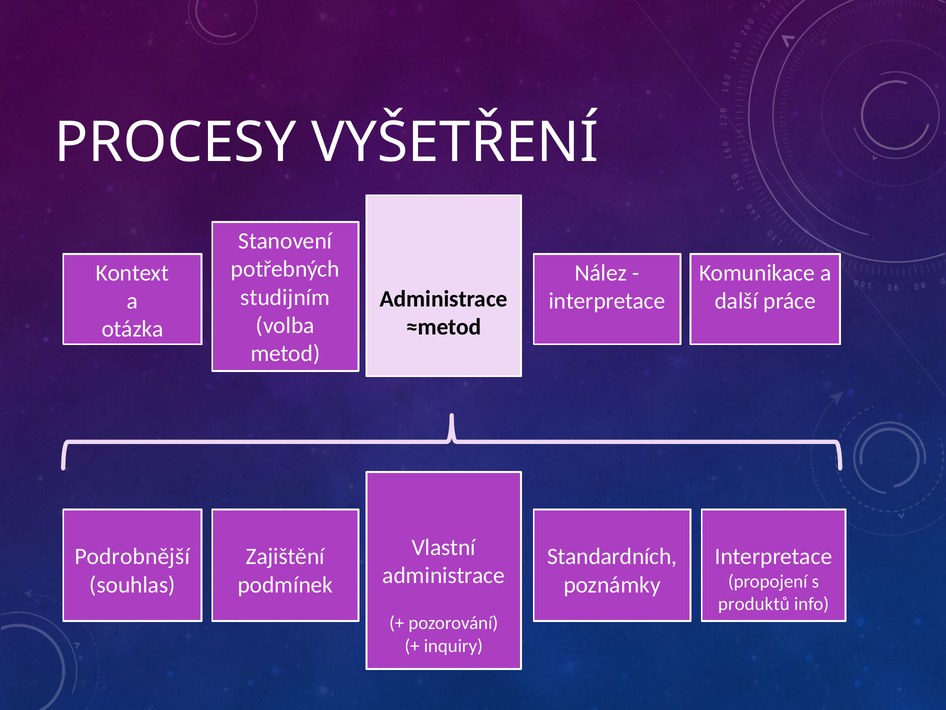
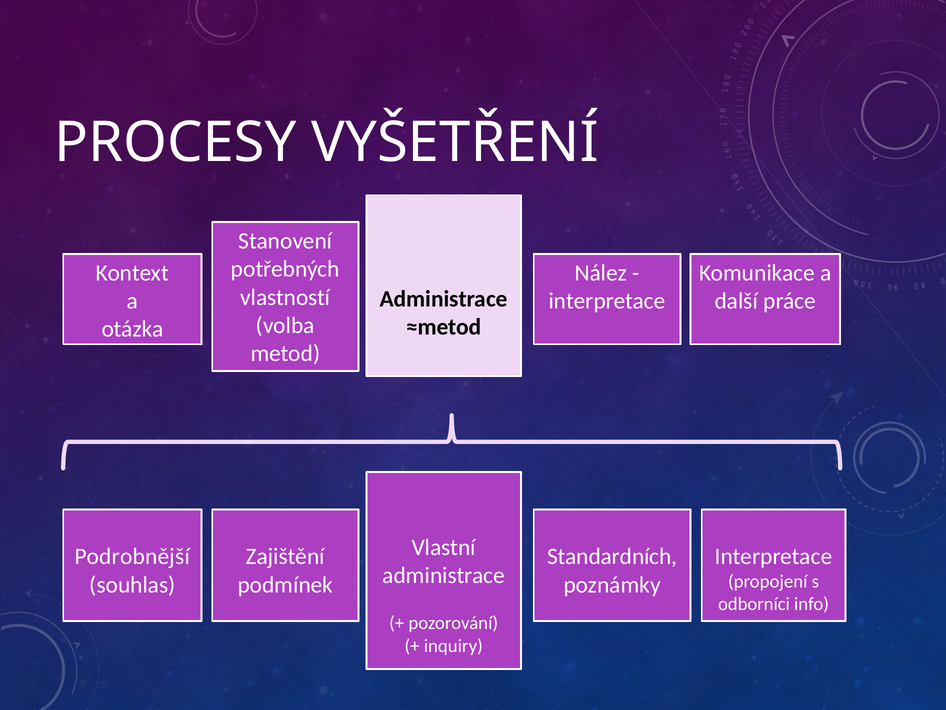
studijním: studijním -> vlastností
produktů: produktů -> odborníci
